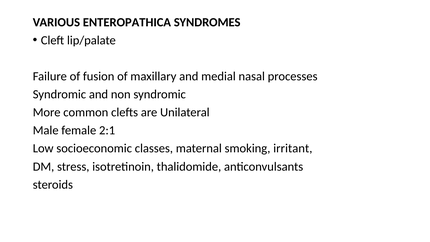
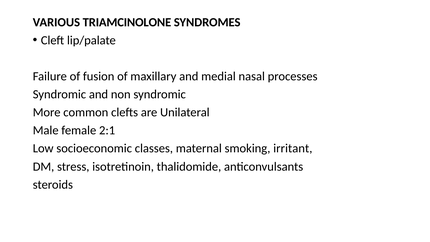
ENTEROPATHICA: ENTEROPATHICA -> TRIAMCINOLONE
